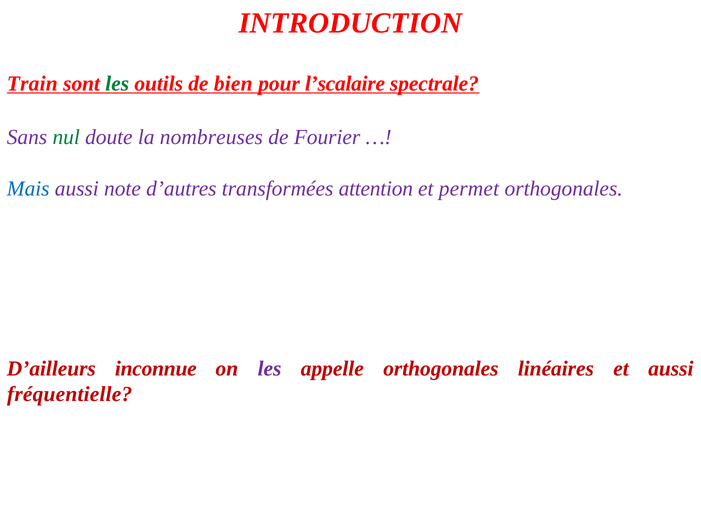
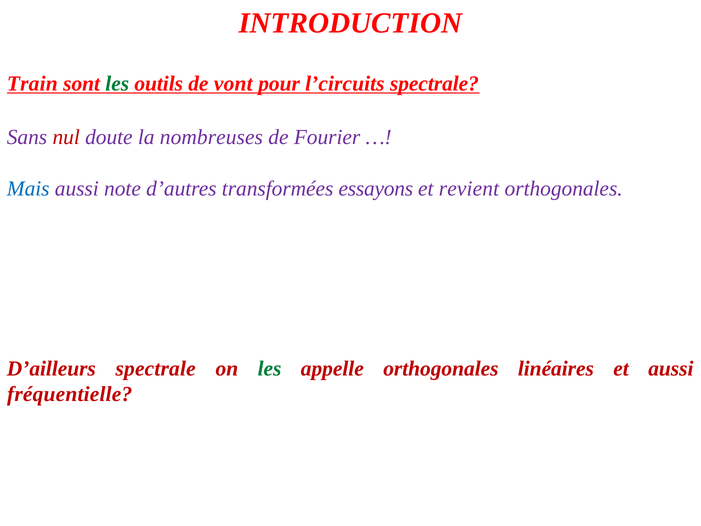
bien: bien -> vont
l’scalaire: l’scalaire -> l’circuits
nul colour: green -> red
attention: attention -> essayons
permet: permet -> revient
D’ailleurs inconnue: inconnue -> spectrale
les at (270, 368) colour: purple -> green
